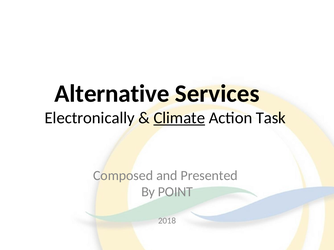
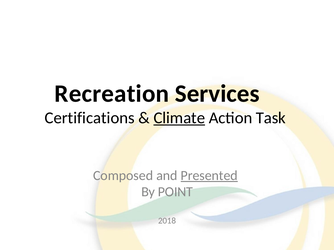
Alternative: Alternative -> Recreation
Electronically: Electronically -> Certifications
Presented underline: none -> present
